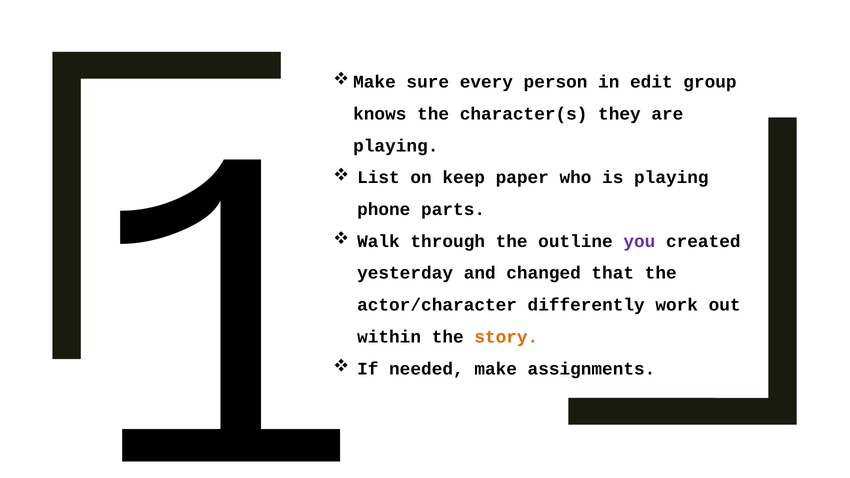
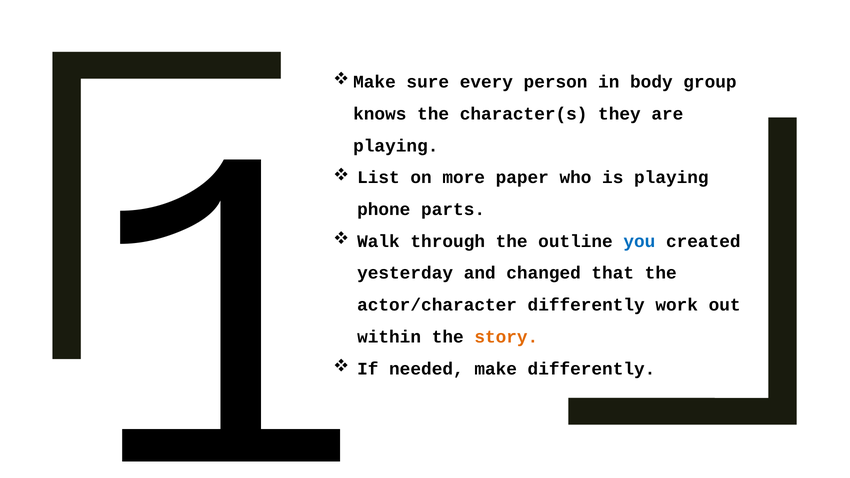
edit: edit -> body
keep: keep -> more
you colour: purple -> blue
make assignments: assignments -> differently
